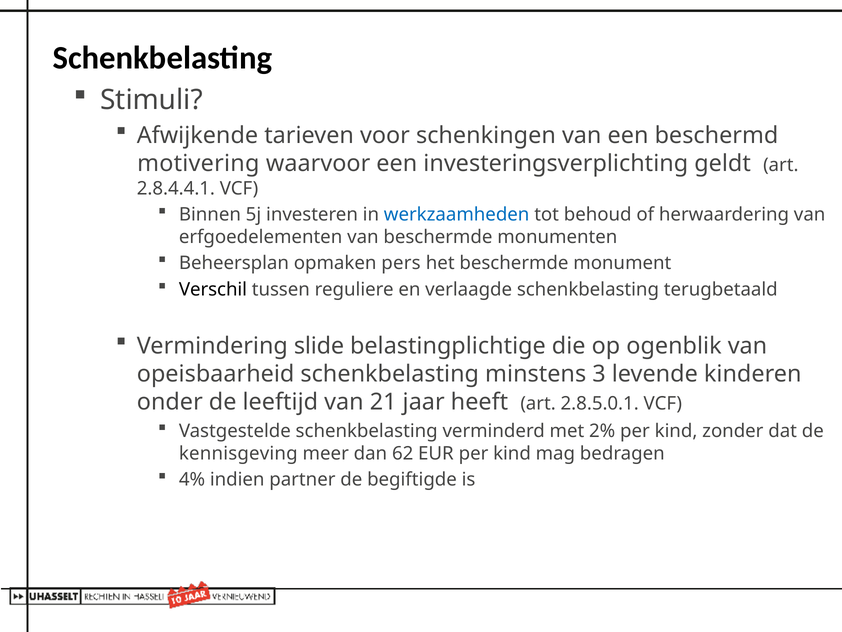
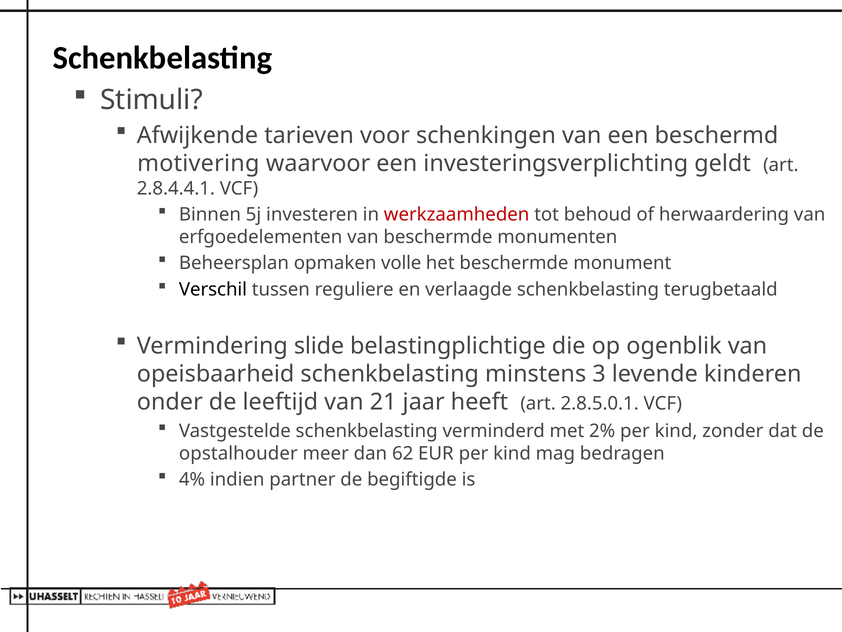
werkzaamheden colour: blue -> red
pers: pers -> volle
kennisgeving: kennisgeving -> opstalhouder
